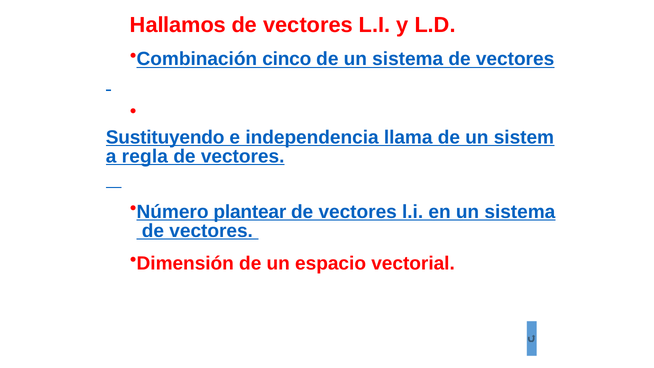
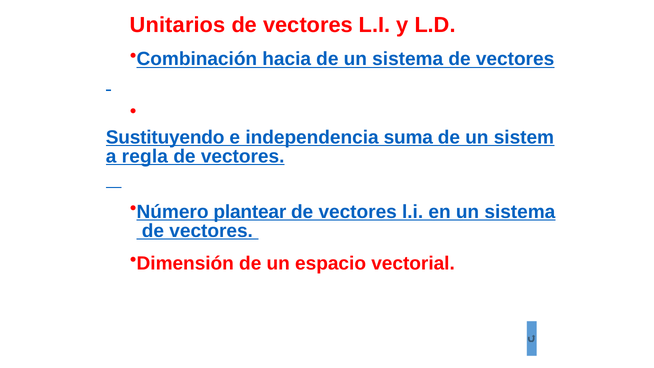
Hallamos: Hallamos -> Unitarios
cinco: cinco -> hacia
llama: llama -> suma
